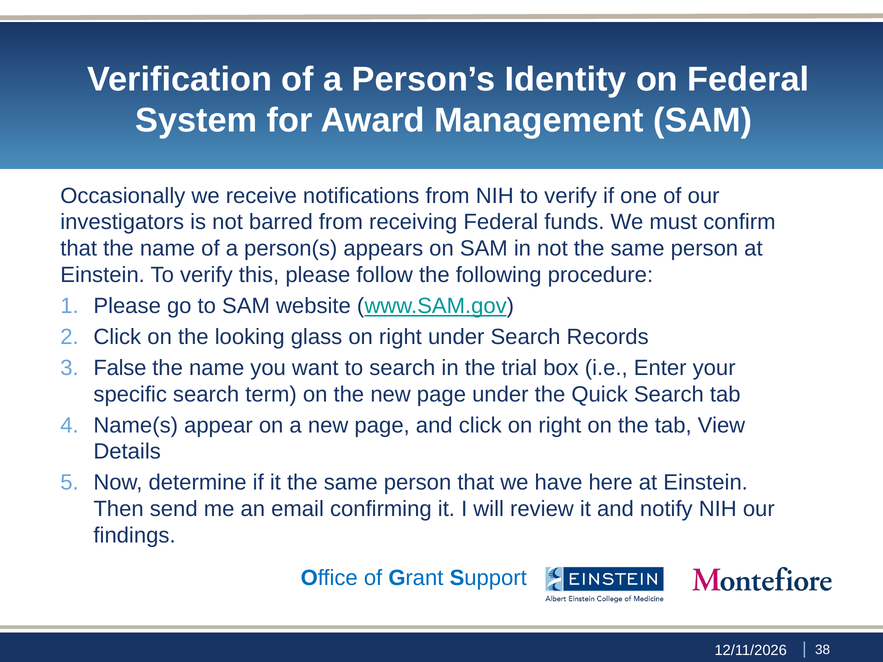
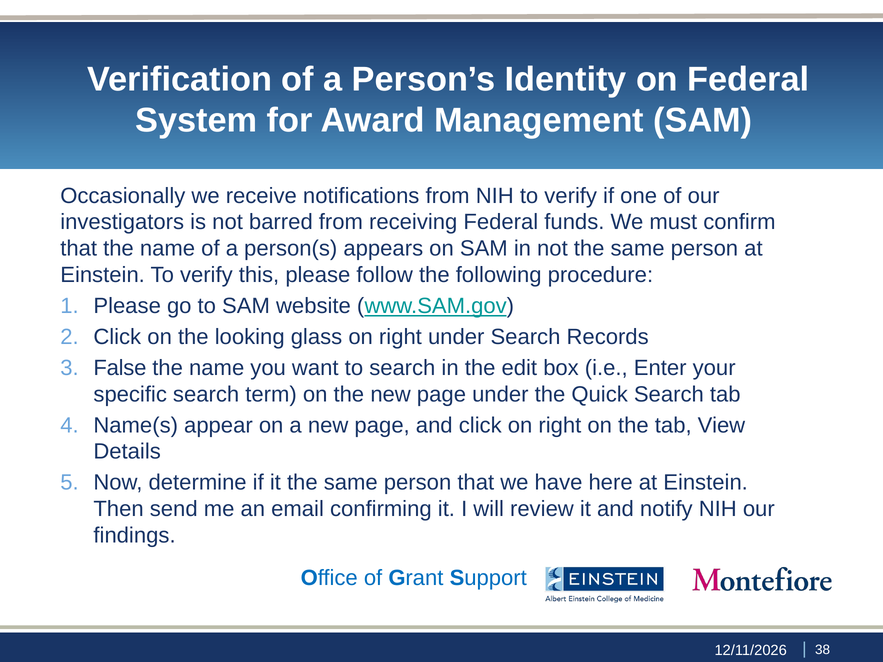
trial: trial -> edit
